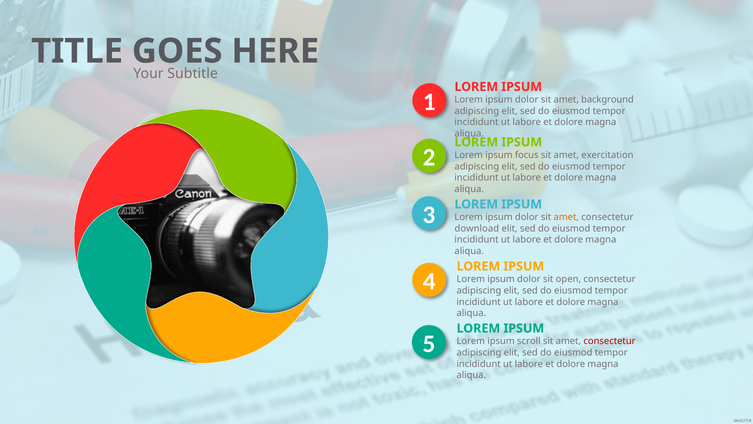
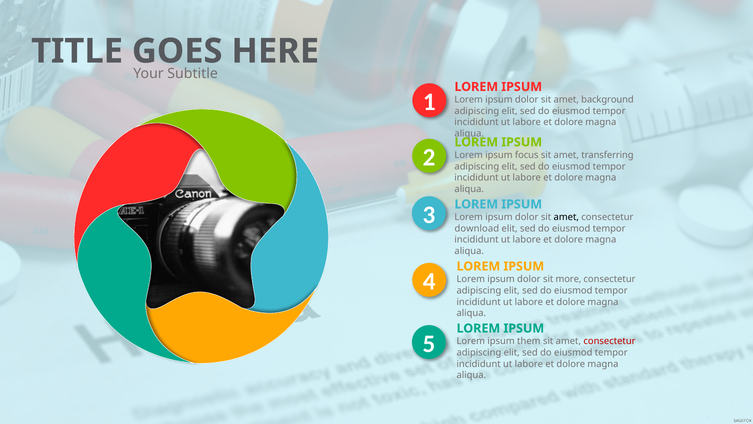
exercitation: exercitation -> transferring
amet at (566, 217) colour: orange -> black
open: open -> more
scroll: scroll -> them
